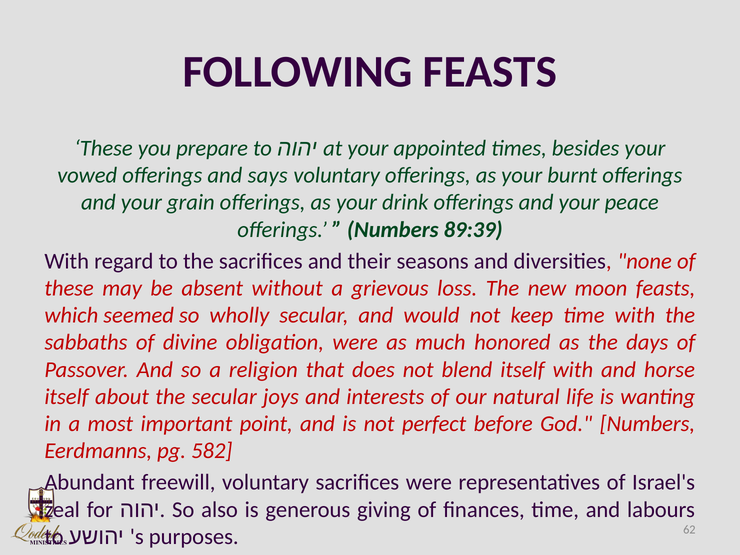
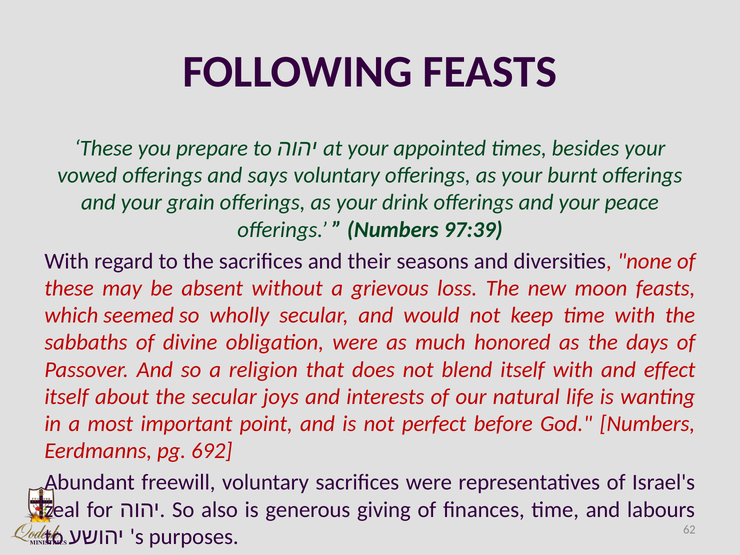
89:39: 89:39 -> 97:39
horse: horse -> effect
582: 582 -> 692
